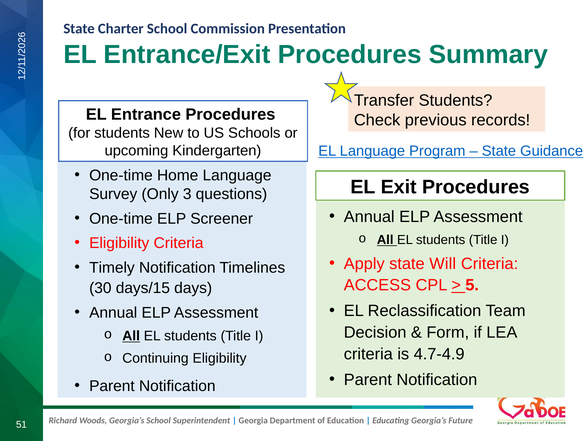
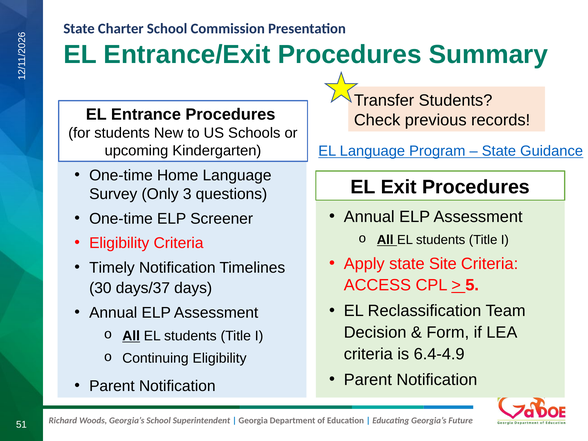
Will: Will -> Site
days/15: days/15 -> days/37
4.7-4.9: 4.7-4.9 -> 6.4-4.9
